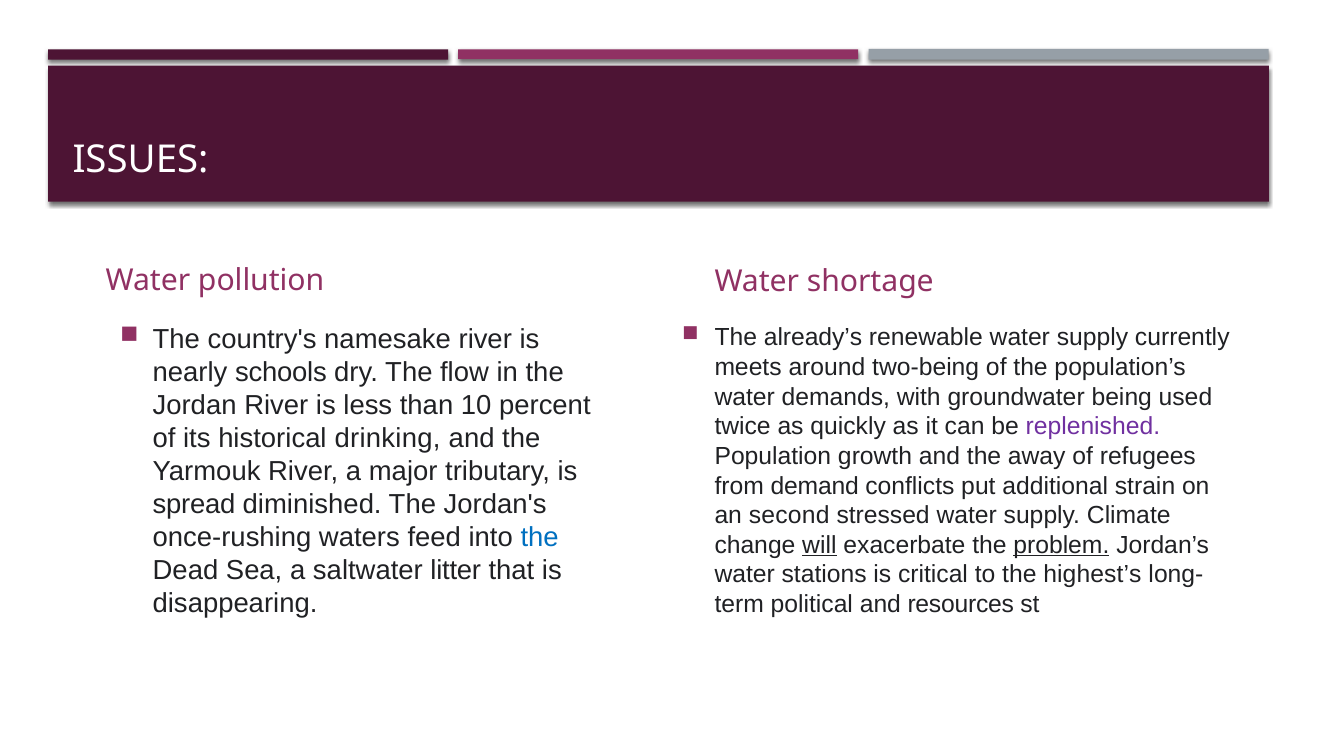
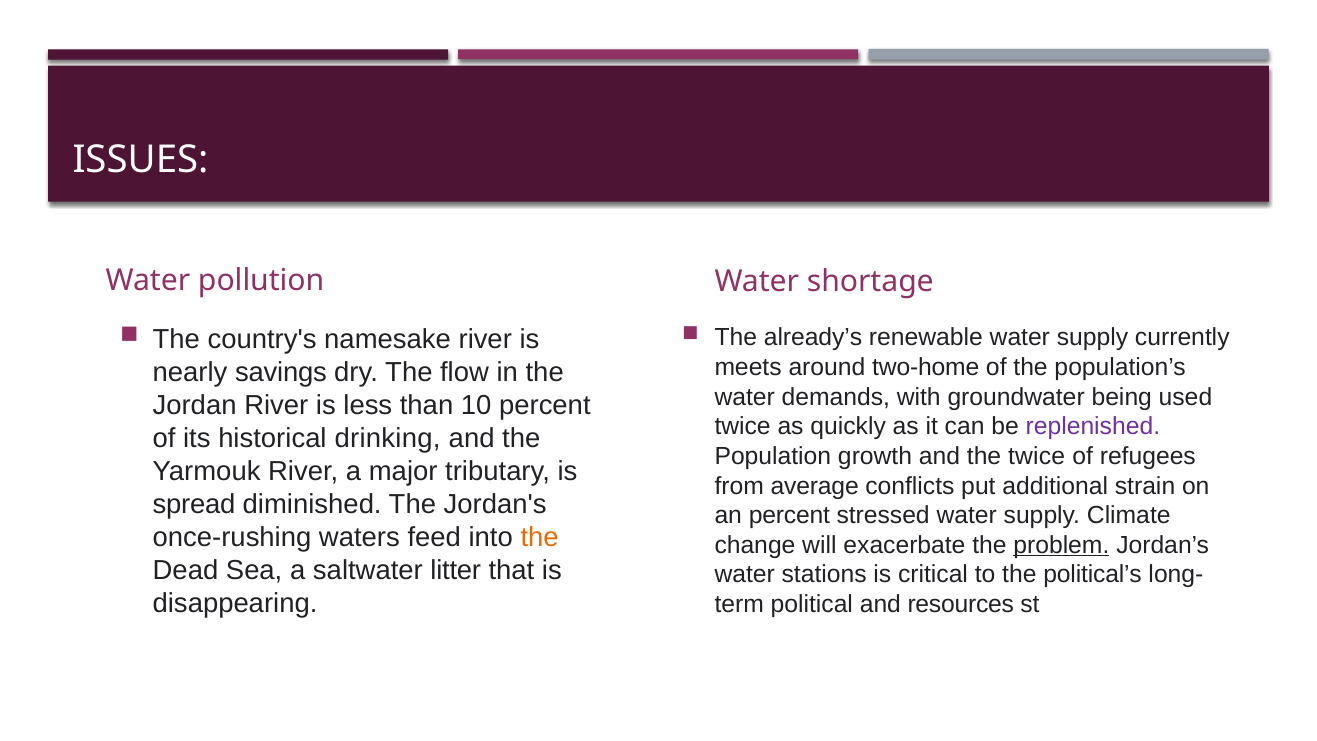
two-being: two-being -> two-home
schools: schools -> savings
the away: away -> twice
demand: demand -> average
an second: second -> percent
the at (540, 537) colour: blue -> orange
will underline: present -> none
highest’s: highest’s -> political’s
